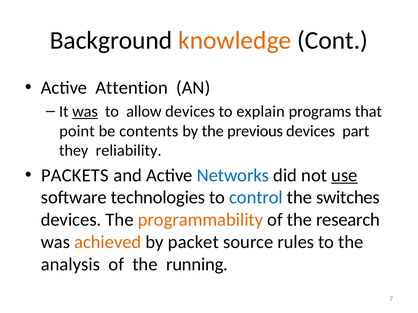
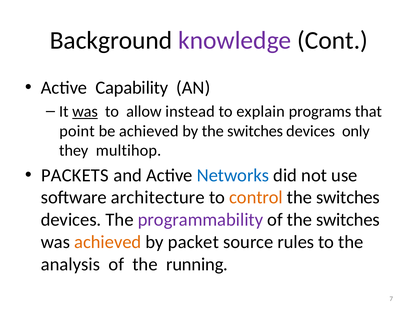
knowledge colour: orange -> purple
Attention: Attention -> Capability
allow devices: devices -> instead
be contents: contents -> achieved
by the previous: previous -> switches
part: part -> only
reliability: reliability -> multihop
use underline: present -> none
technologies: technologies -> architecture
control colour: blue -> orange
programmability colour: orange -> purple
of the research: research -> switches
